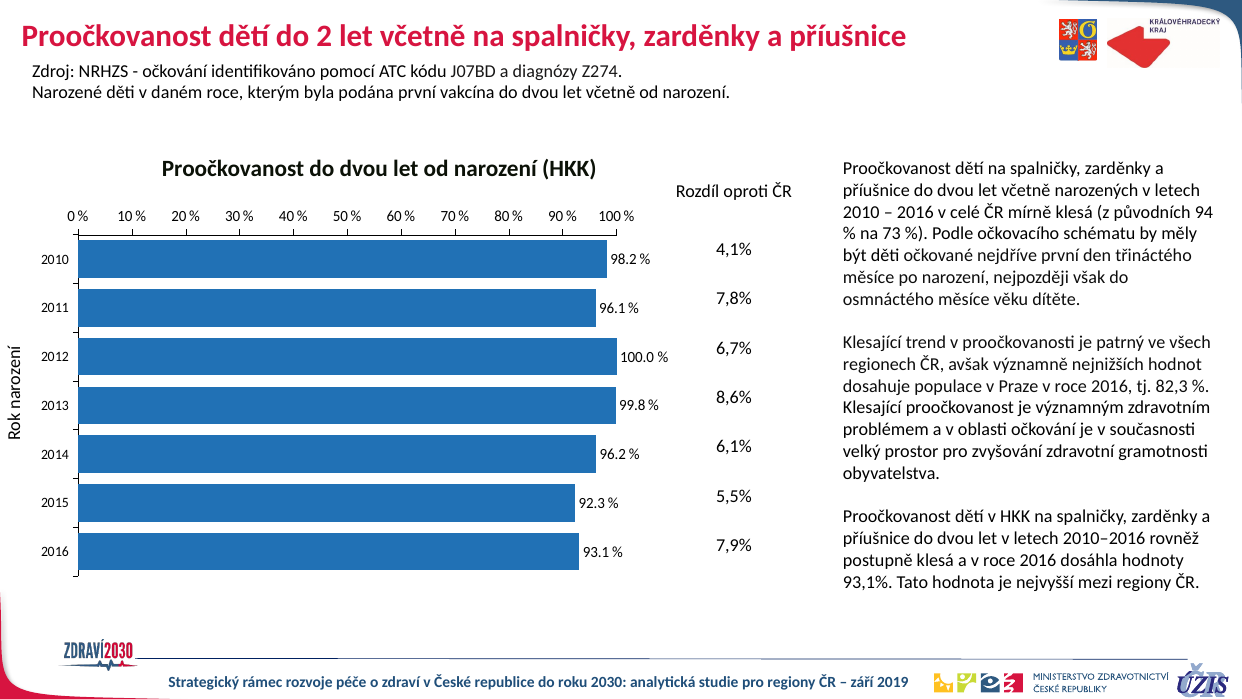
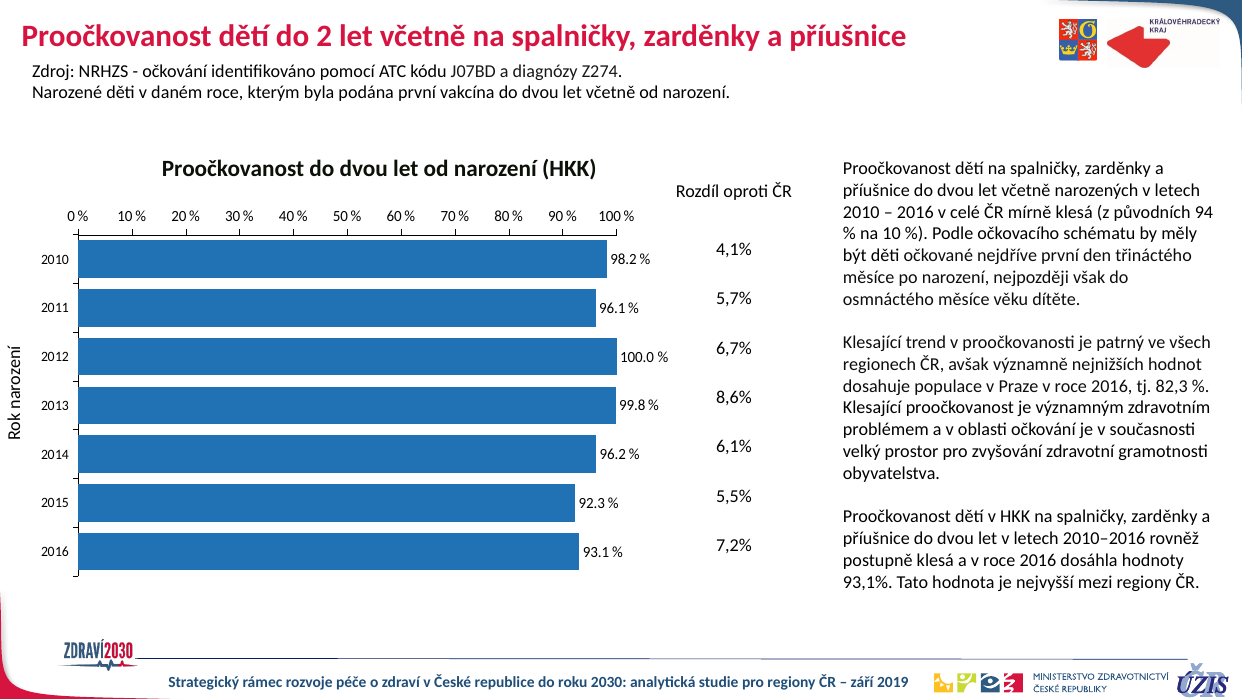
na 73: 73 -> 10
7,8%: 7,8% -> 5,7%
7,9%: 7,9% -> 7,2%
